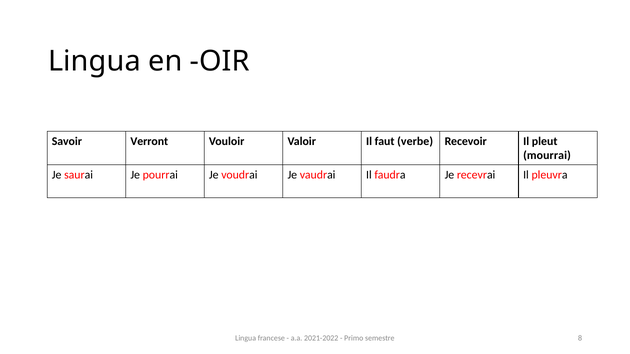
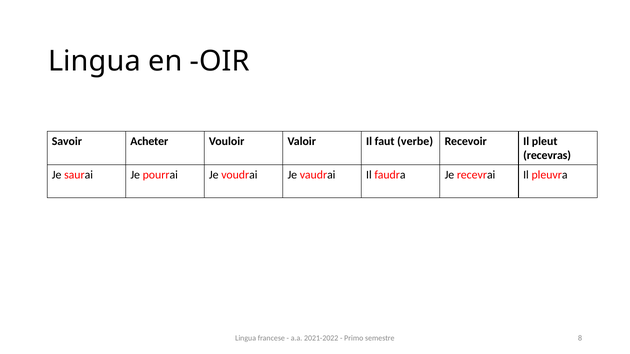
Verront: Verront -> Acheter
mourrai: mourrai -> recevras
